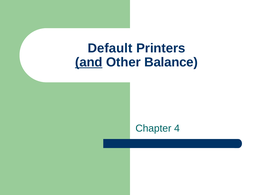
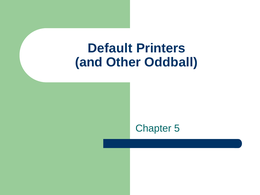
and underline: present -> none
Balance: Balance -> Oddball
4: 4 -> 5
